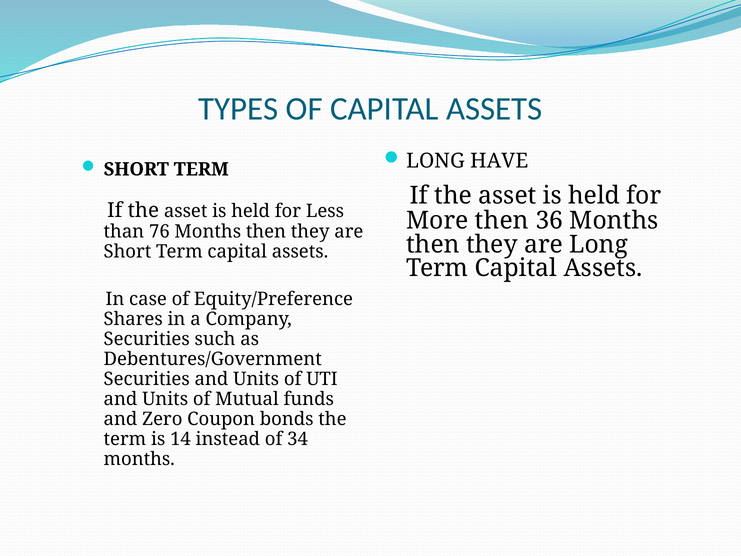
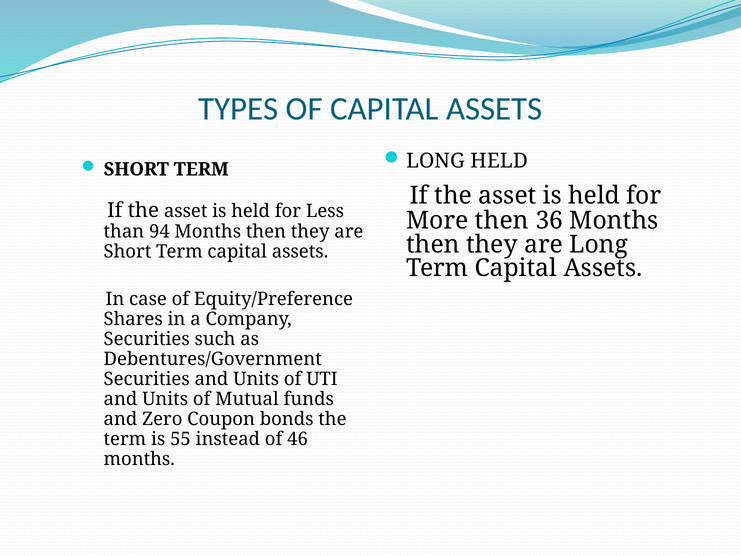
LONG HAVE: HAVE -> HELD
76: 76 -> 94
14: 14 -> 55
34: 34 -> 46
